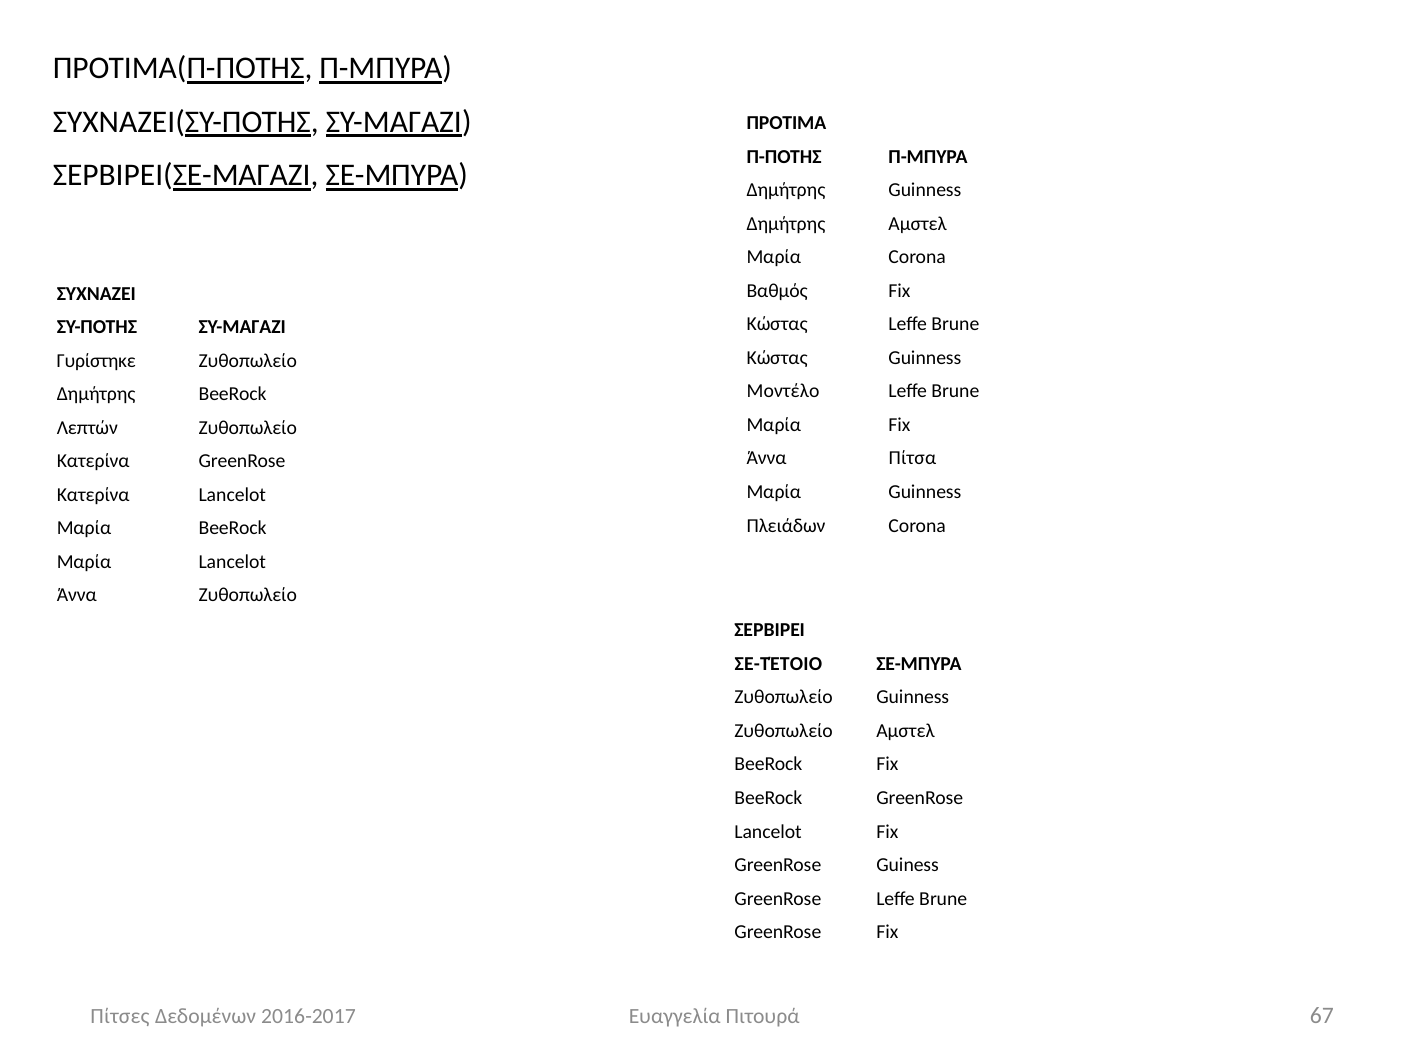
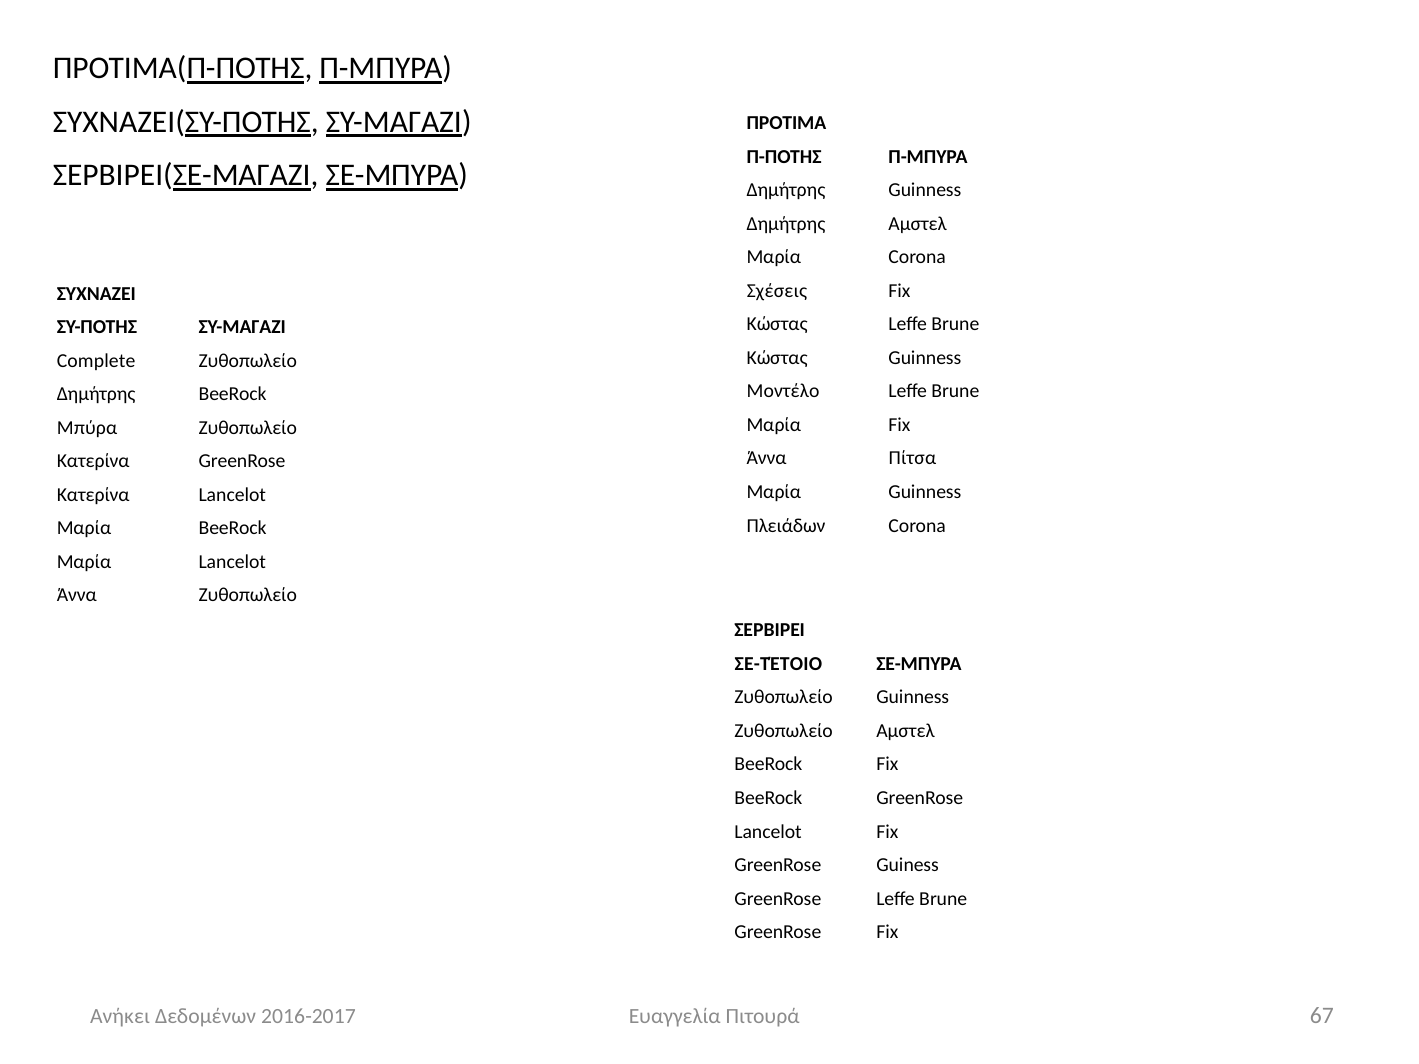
Βαθμός: Βαθμός -> Σχέσεις
Γυρίστηκε: Γυρίστηκε -> Complete
Λεπτών: Λεπτών -> Μπύρα
Πίτσες: Πίτσες -> Ανήκει
